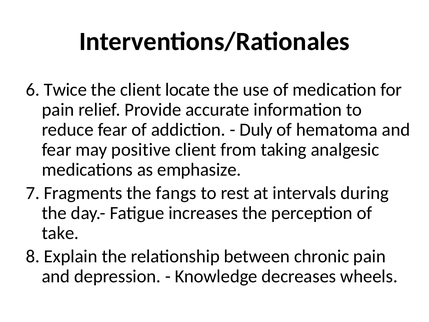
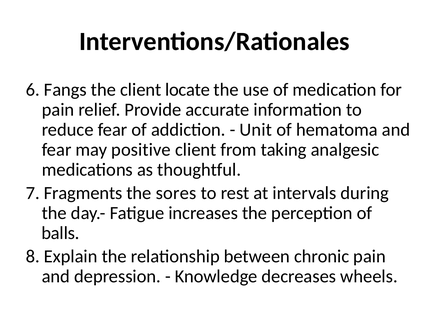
Twice: Twice -> Fangs
Duly: Duly -> Unit
emphasize: emphasize -> thoughtful
fangs: fangs -> sores
take: take -> balls
